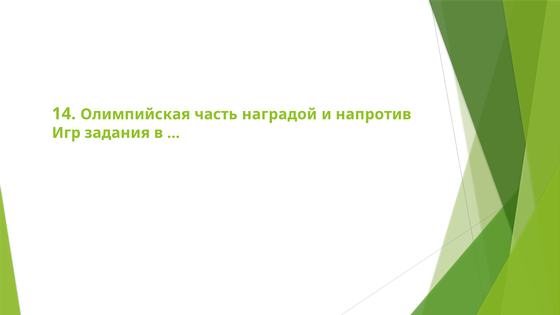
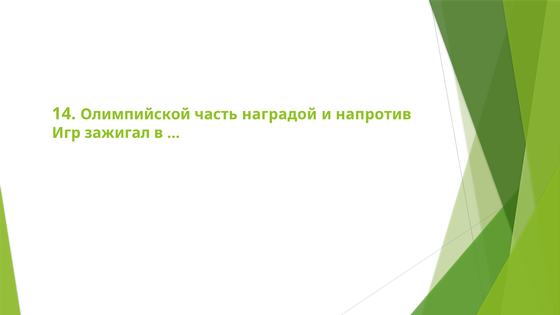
Олимпийская: Олимпийская -> Олимпийской
задания: задания -> зажигал
